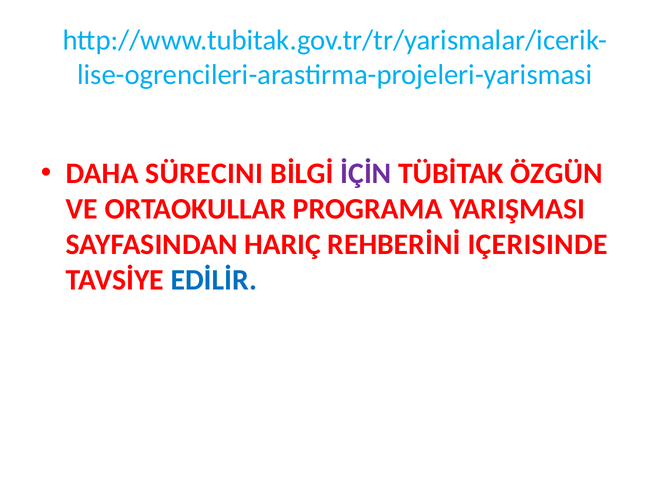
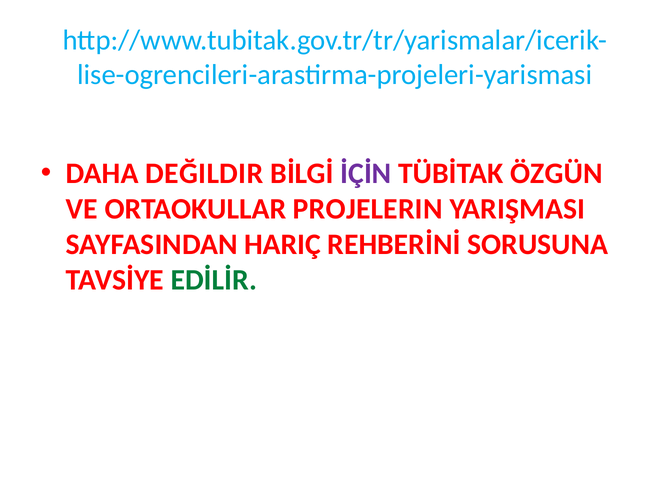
SÜRECINI: SÜRECINI -> DEĞILDIR
PROGRAMA: PROGRAMA -> PROJELERIN
IÇERISINDE: IÇERISINDE -> SORUSUNA
EDİLİR colour: blue -> green
